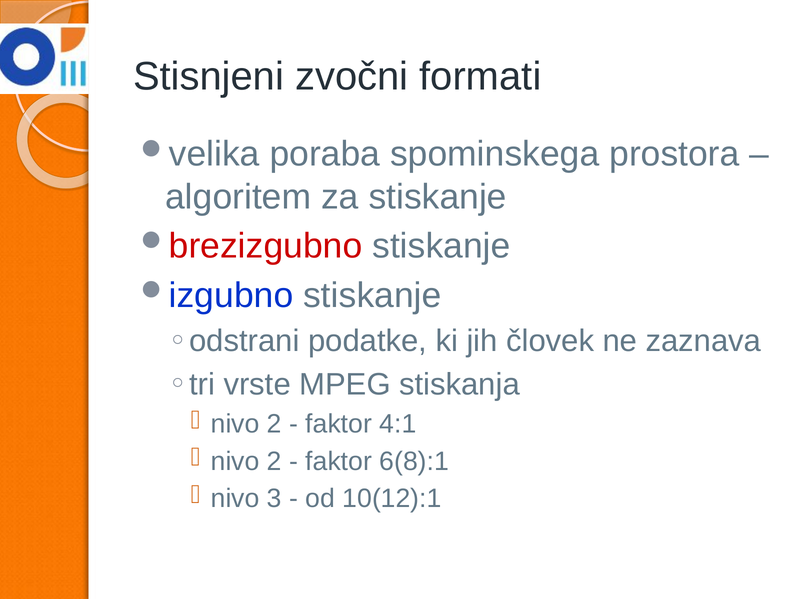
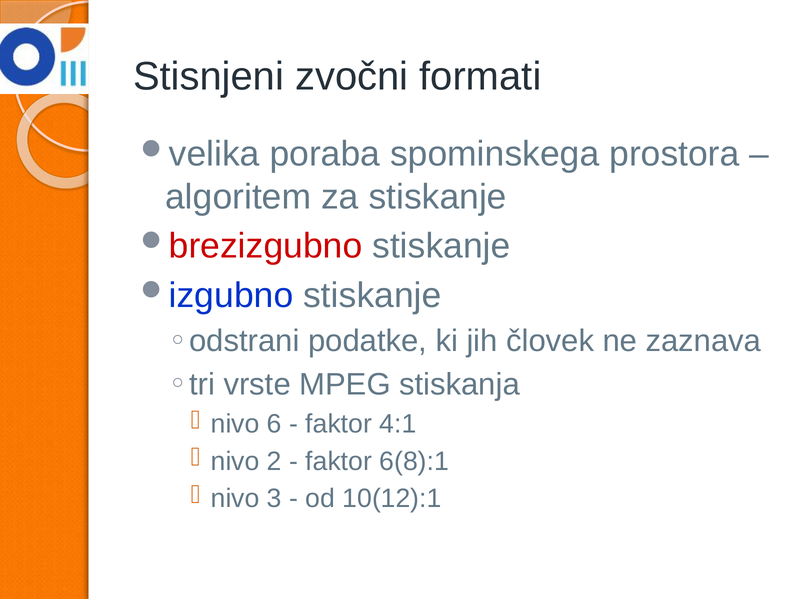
2 at (274, 424): 2 -> 6
